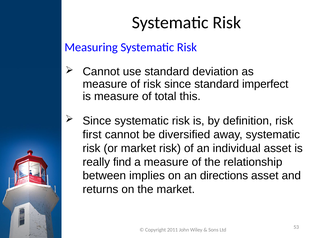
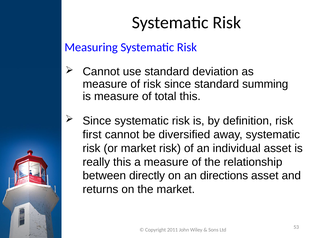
imperfect: imperfect -> summing
really find: find -> this
implies: implies -> directly
